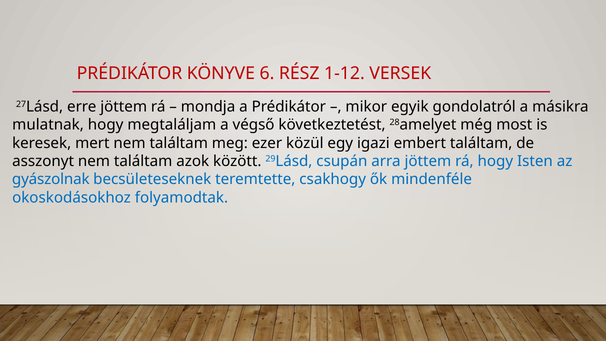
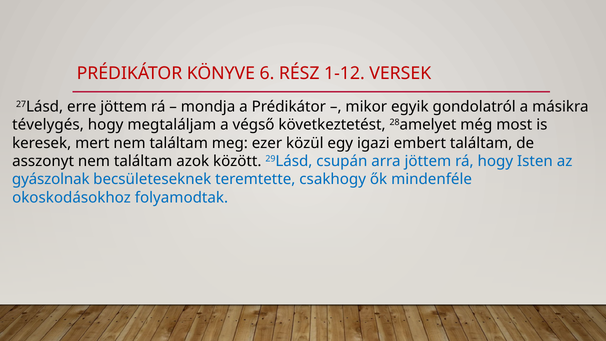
mulatnak: mulatnak -> tévelygés
